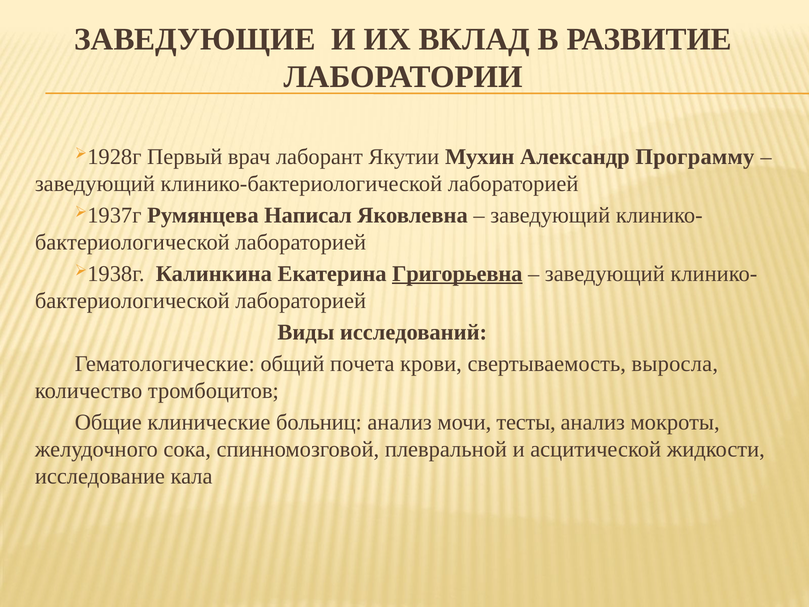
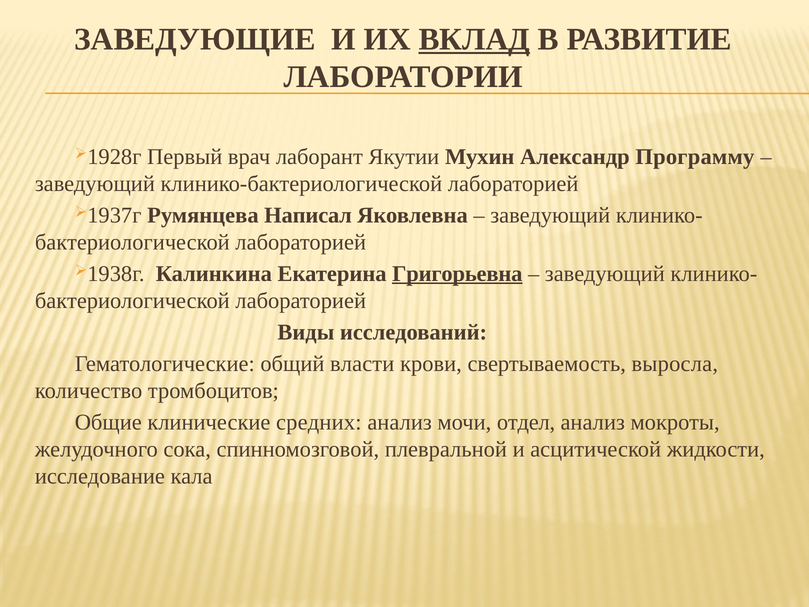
ВКЛАД underline: none -> present
почета: почета -> власти
больниц: больниц -> средних
тесты: тесты -> отдел
